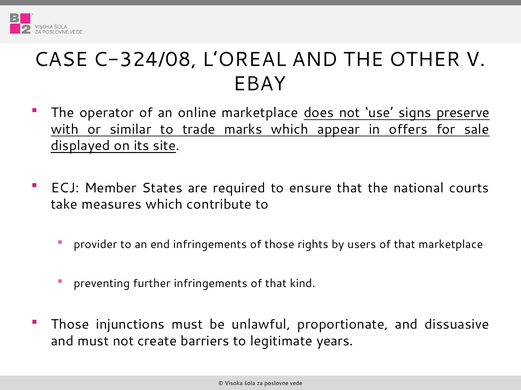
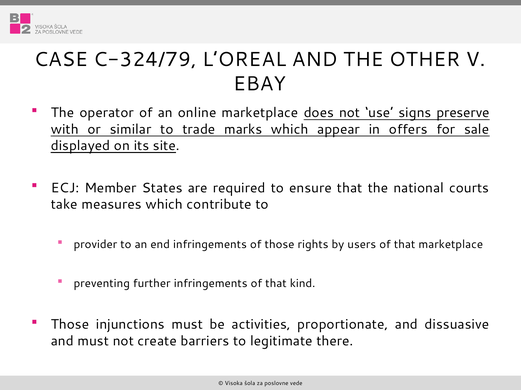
C-324/08: C-324/08 -> C-324/79
unlawful: unlawful -> activities
years: years -> there
